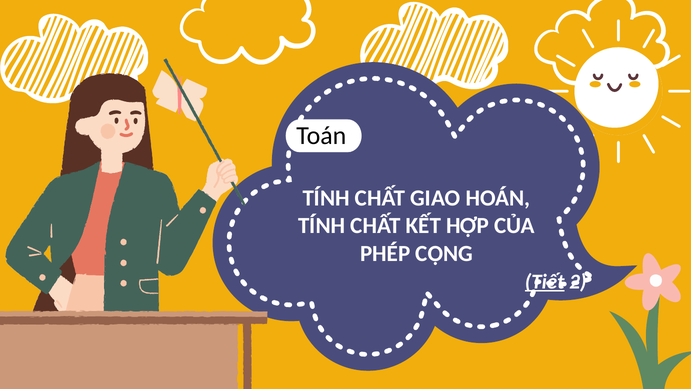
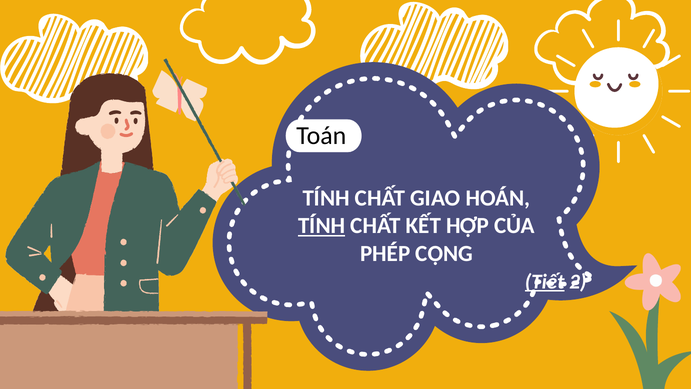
TÍNH at (322, 226) underline: none -> present
